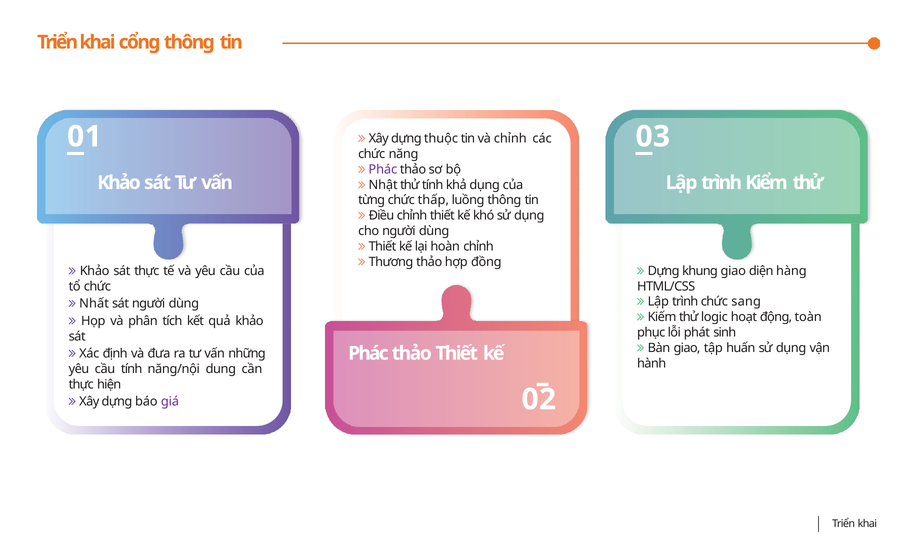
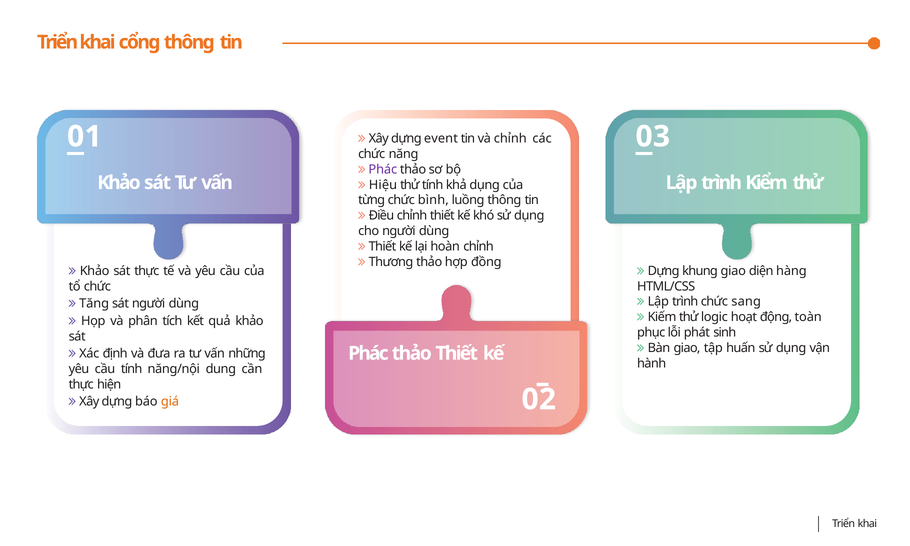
thuộc: thuộc -> event
Nhật: Nhật -> Hiệu
thấp: thấp -> bình
Nhất: Nhất -> Tăng
giá colour: purple -> orange
